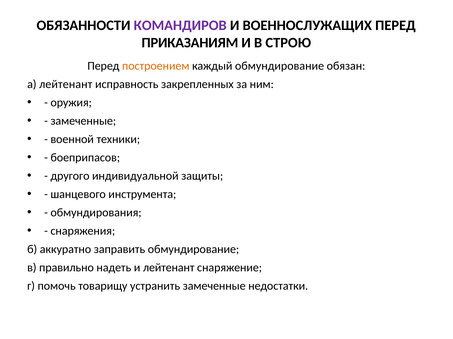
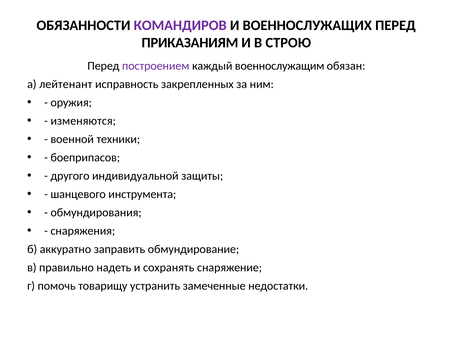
построением colour: orange -> purple
каждый обмундирование: обмундирование -> военнослужащим
замеченные at (83, 121): замеченные -> изменяются
и лейтенант: лейтенант -> сохранять
